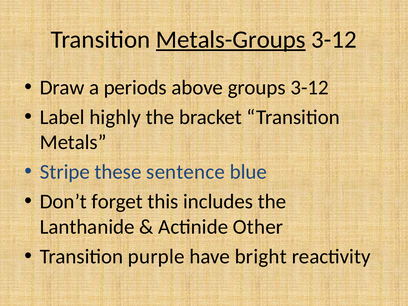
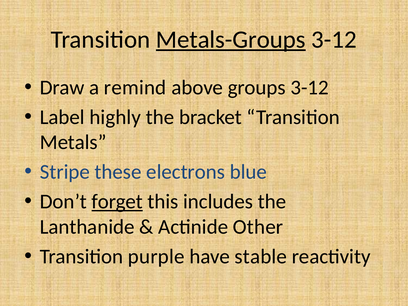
periods: periods -> remind
sentence: sentence -> electrons
forget underline: none -> present
bright: bright -> stable
